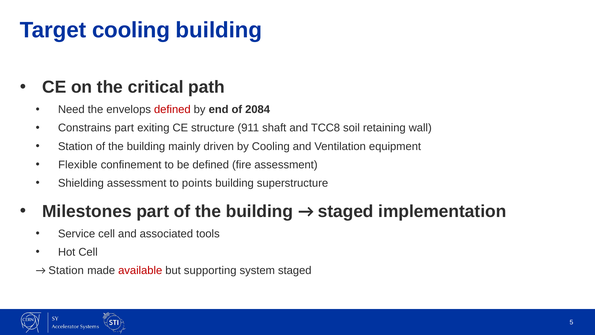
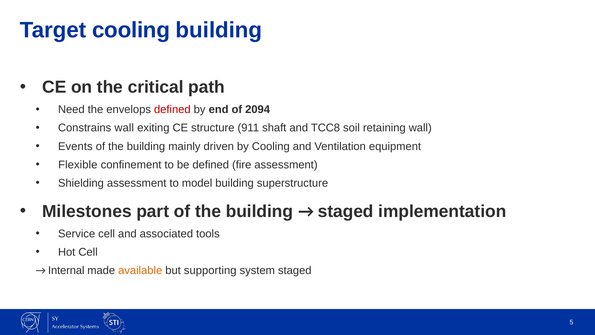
2084: 2084 -> 2094
Constrains part: part -> wall
Station at (75, 146): Station -> Events
points: points -> model
Station at (66, 270): Station -> Internal
available colour: red -> orange
